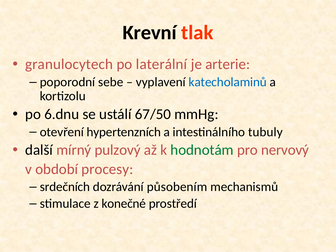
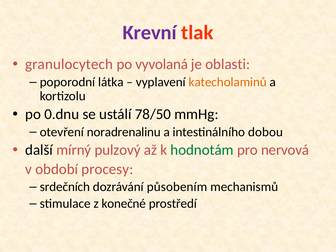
Krevní colour: black -> purple
laterální: laterální -> vyvolaná
arterie: arterie -> oblasti
sebe: sebe -> látka
katecholaminů colour: blue -> orange
6.dnu: 6.dnu -> 0.dnu
67/50: 67/50 -> 78/50
hypertenzních: hypertenzních -> noradrenalinu
tubuly: tubuly -> dobou
nervový: nervový -> nervová
